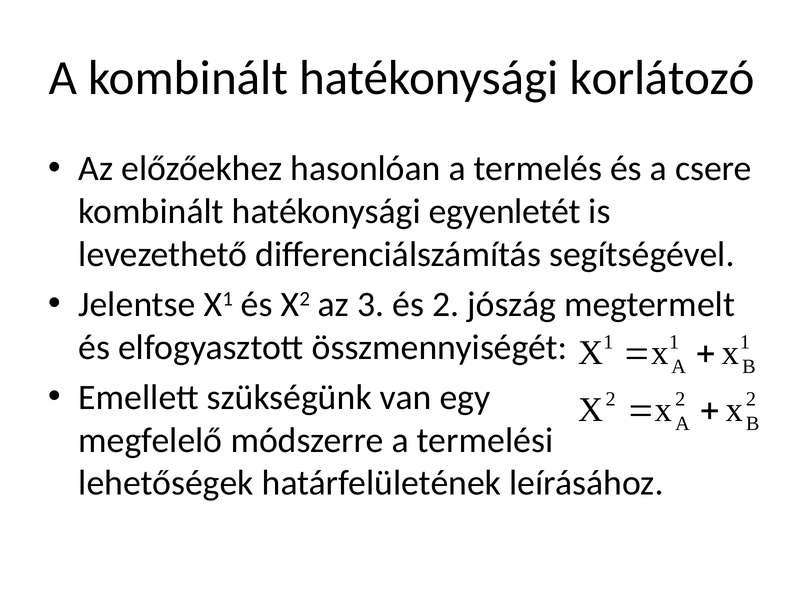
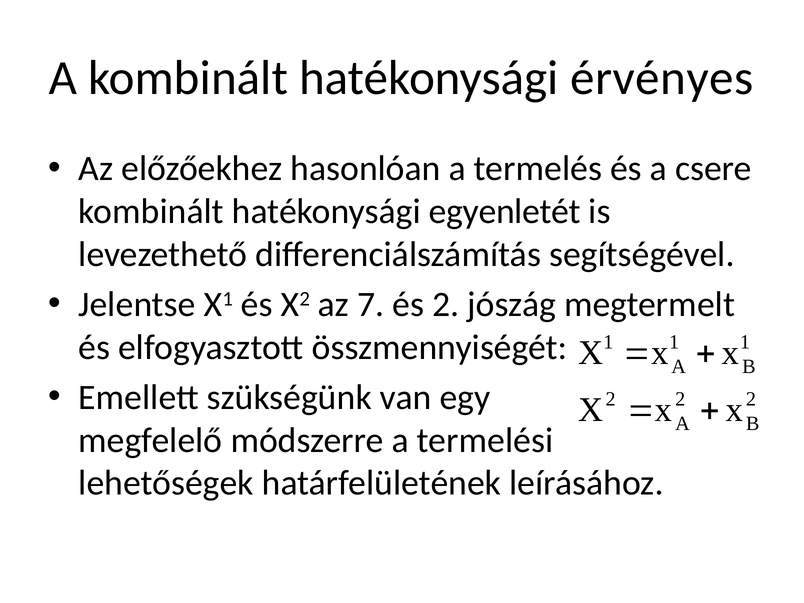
korlátozó: korlátozó -> érvényes
3: 3 -> 7
